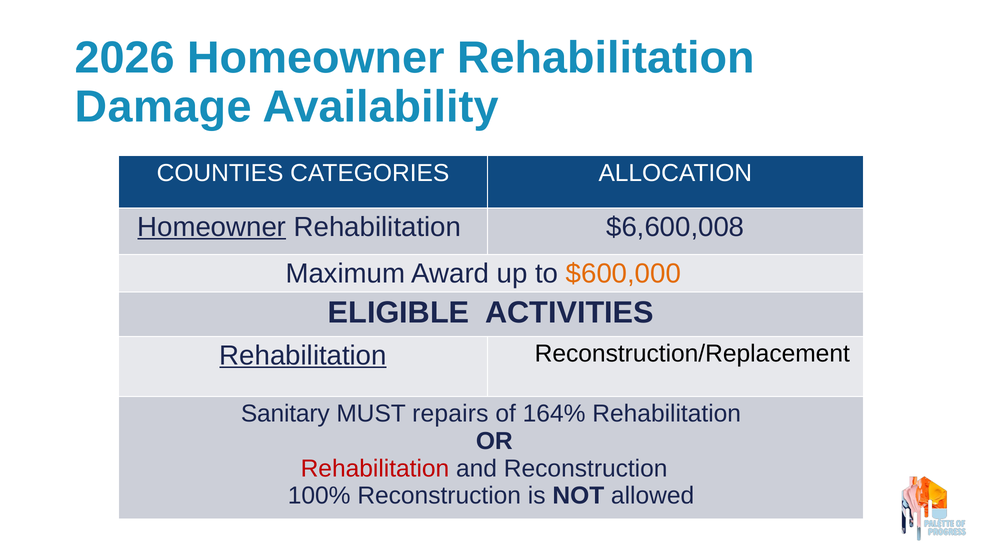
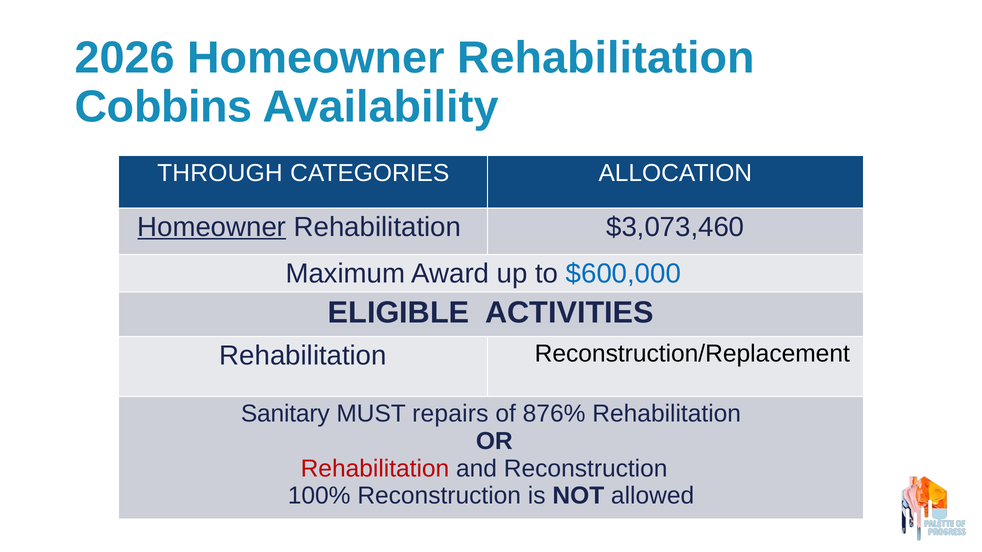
Damage: Damage -> Cobbins
COUNTIES: COUNTIES -> THROUGH
$6,600,008: $6,600,008 -> $3,073,460
$600,000 colour: orange -> blue
Rehabilitation at (303, 356) underline: present -> none
164%: 164% -> 876%
